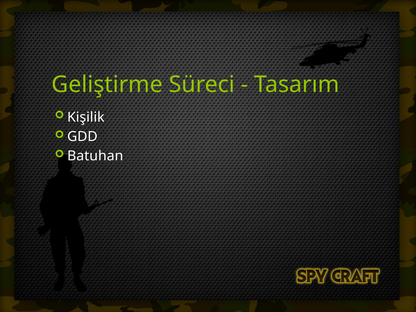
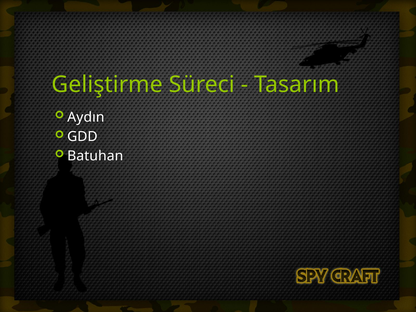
Kişilik: Kişilik -> Aydın
